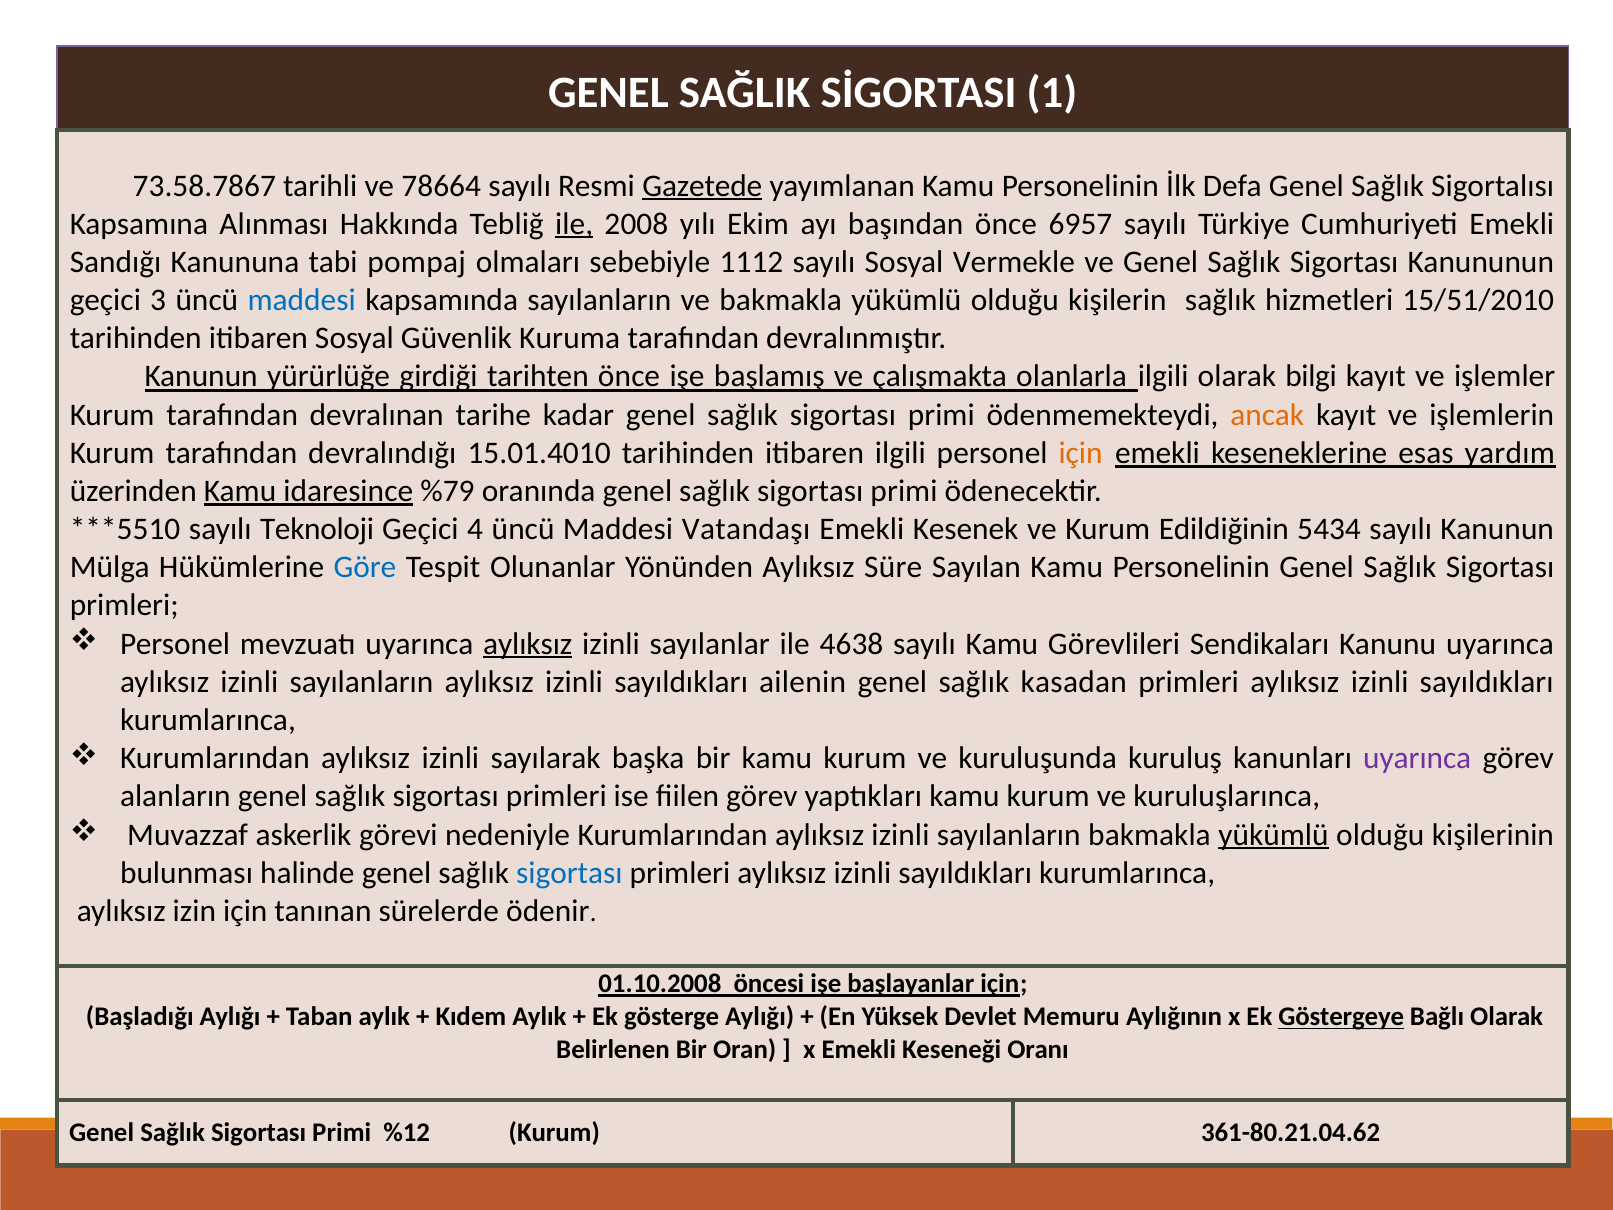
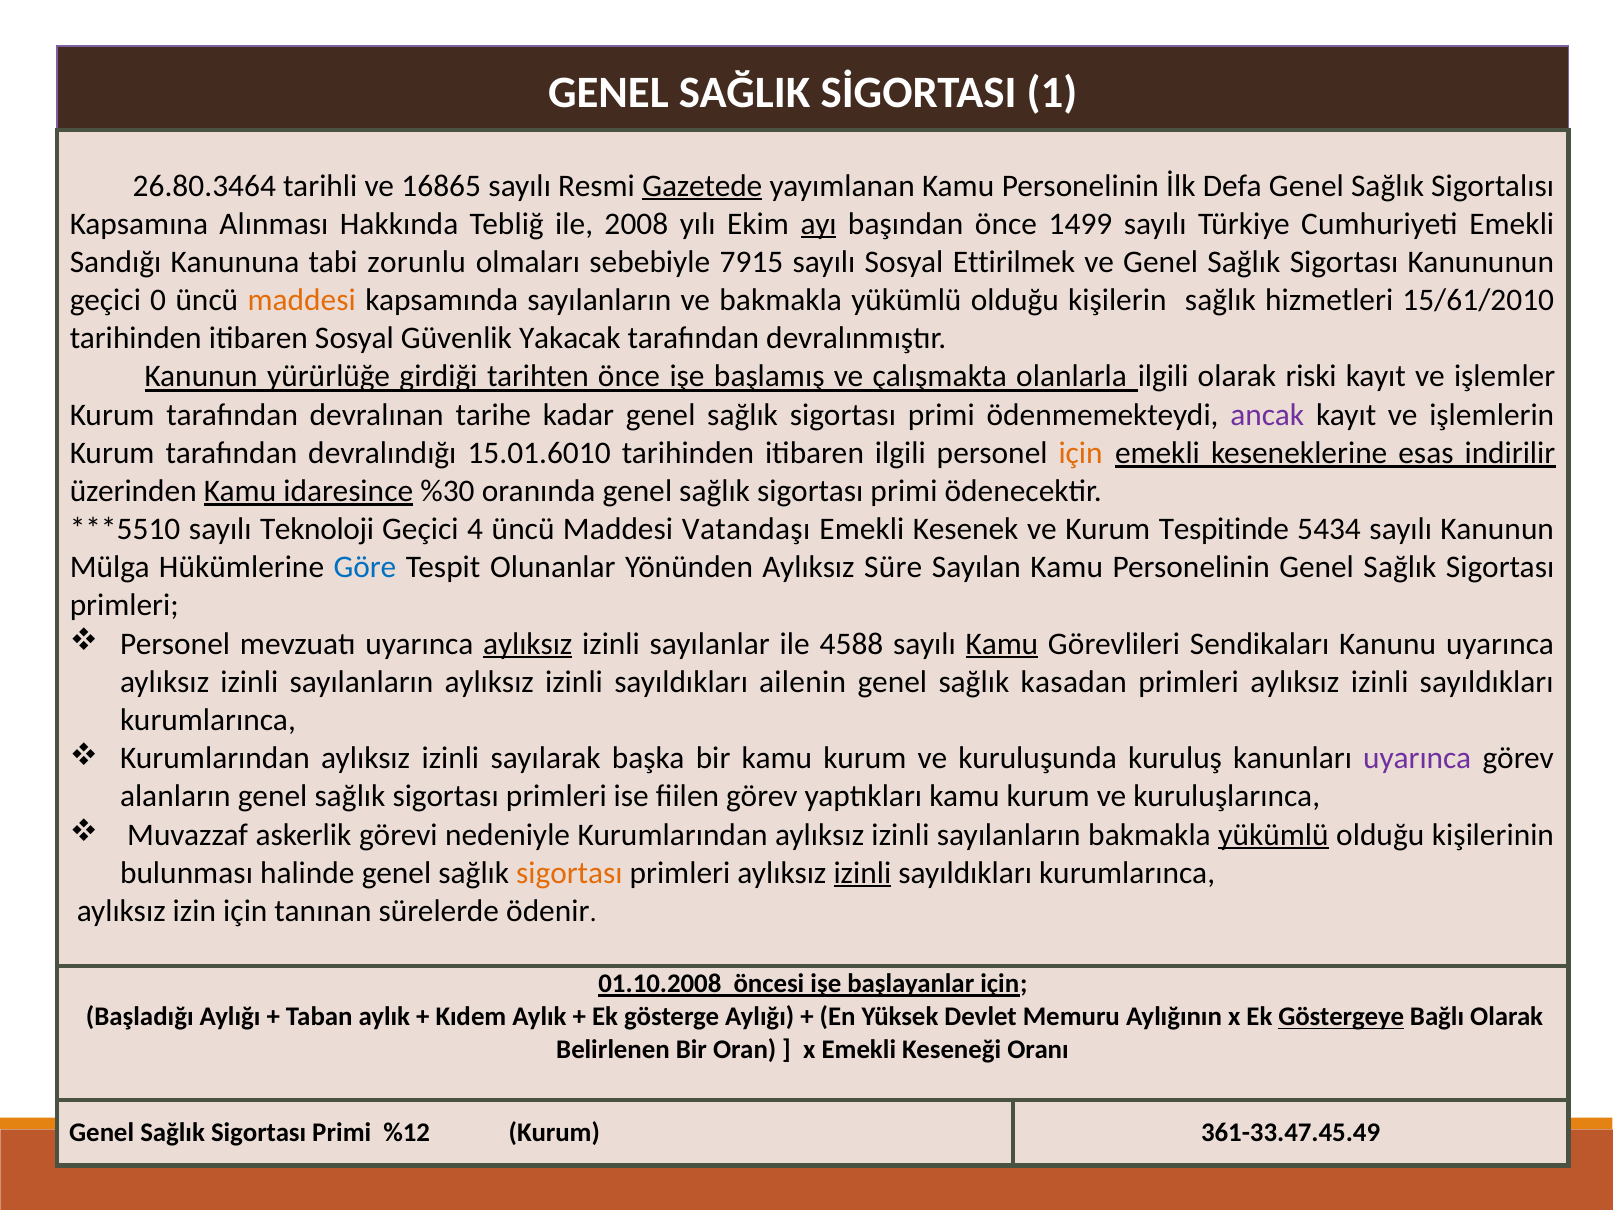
73.58.7867: 73.58.7867 -> 26.80.3464
78664: 78664 -> 16865
ile at (574, 224) underline: present -> none
ayı underline: none -> present
6957: 6957 -> 1499
pompaj: pompaj -> zorunlu
1112: 1112 -> 7915
Vermekle: Vermekle -> Ettirilmek
3: 3 -> 0
maddesi at (302, 300) colour: blue -> orange
15/51/2010: 15/51/2010 -> 15/61/2010
Kuruma: Kuruma -> Yakacak
bilgi: bilgi -> riski
ancak colour: orange -> purple
15.01.4010: 15.01.4010 -> 15.01.6010
yardım: yardım -> indirilir
%79: %79 -> %30
Edildiğinin: Edildiğinin -> Tespitinde
4638: 4638 -> 4588
Kamu at (1002, 644) underline: none -> present
sigortası at (569, 873) colour: blue -> orange
izinli at (862, 873) underline: none -> present
361-80.21.04.62: 361-80.21.04.62 -> 361-33.47.45.49
